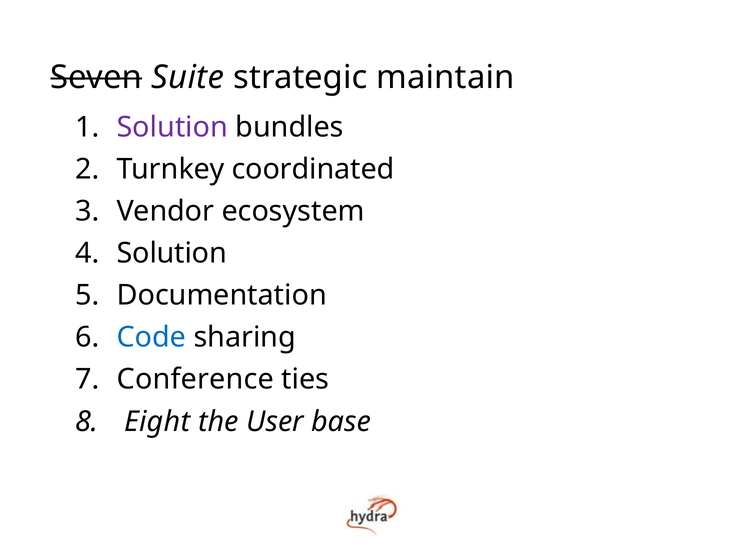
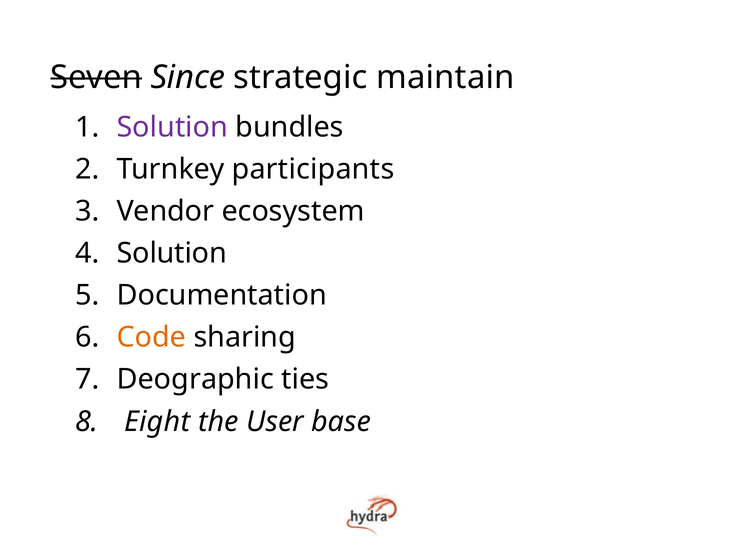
Suite: Suite -> Since
coordinated: coordinated -> participants
Code colour: blue -> orange
Conference: Conference -> Deographic
